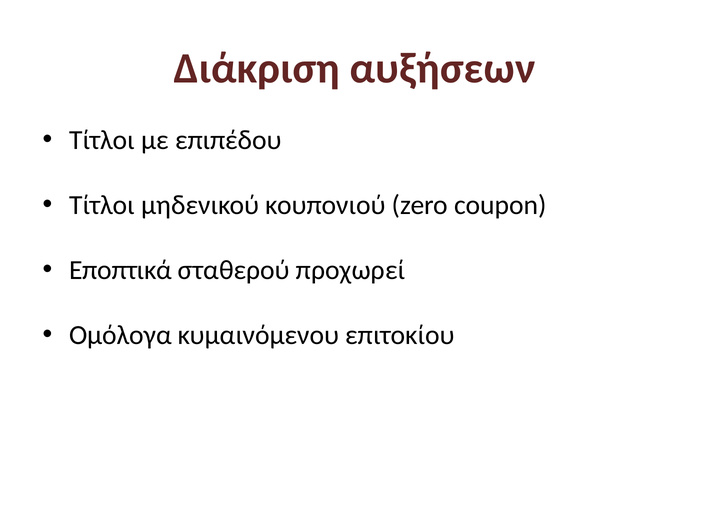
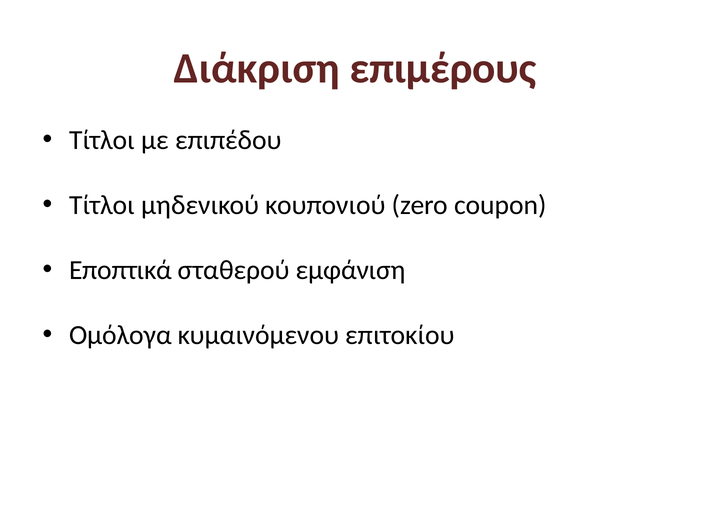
αυξήσεων: αυξήσεων -> επιμέρους
προχωρεί: προχωρεί -> εμφάνιση
